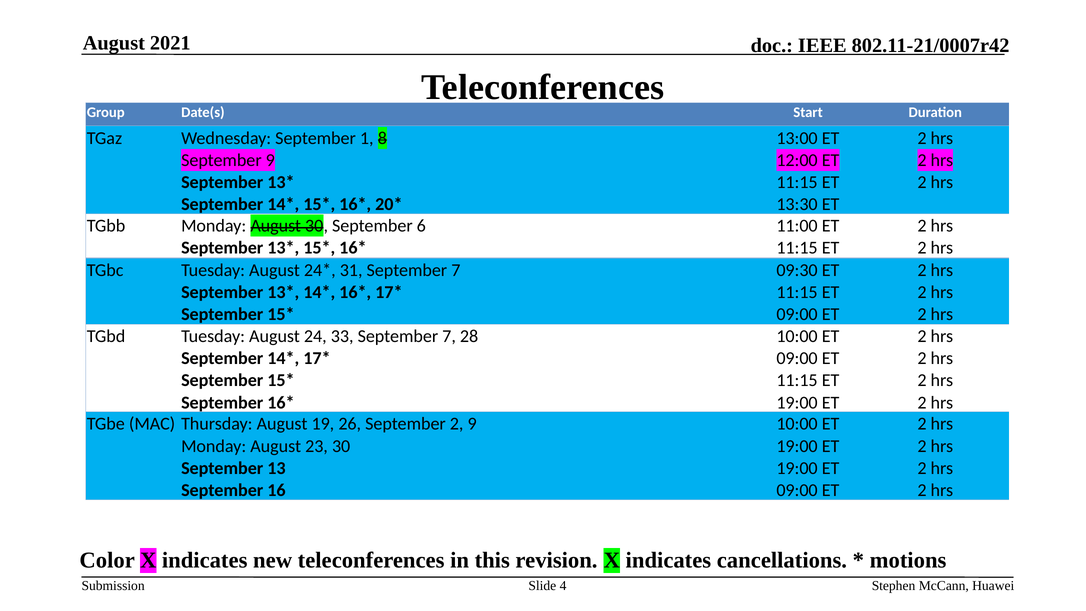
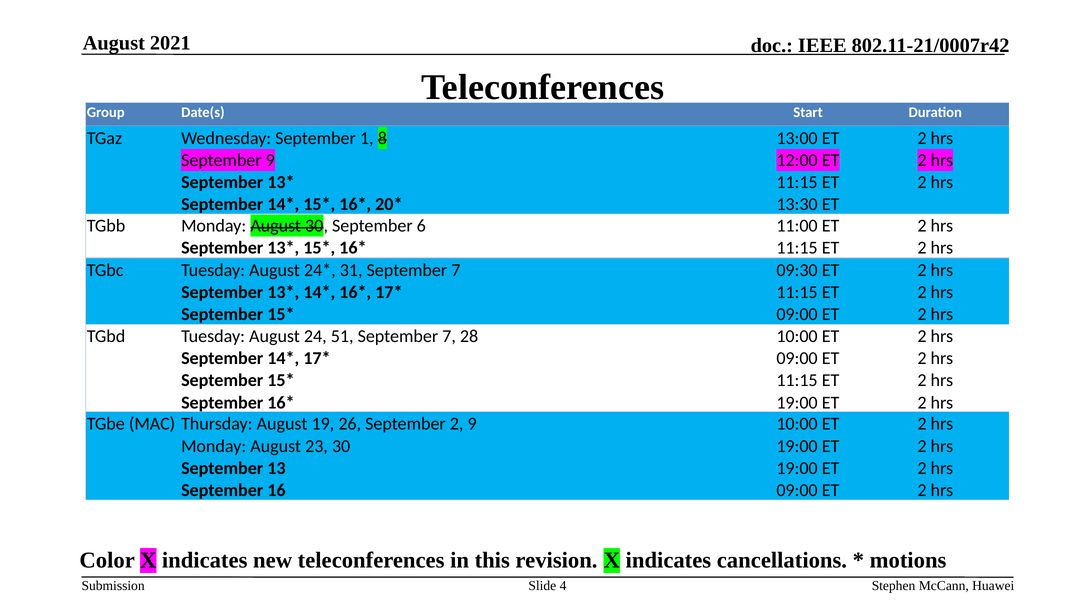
33: 33 -> 51
